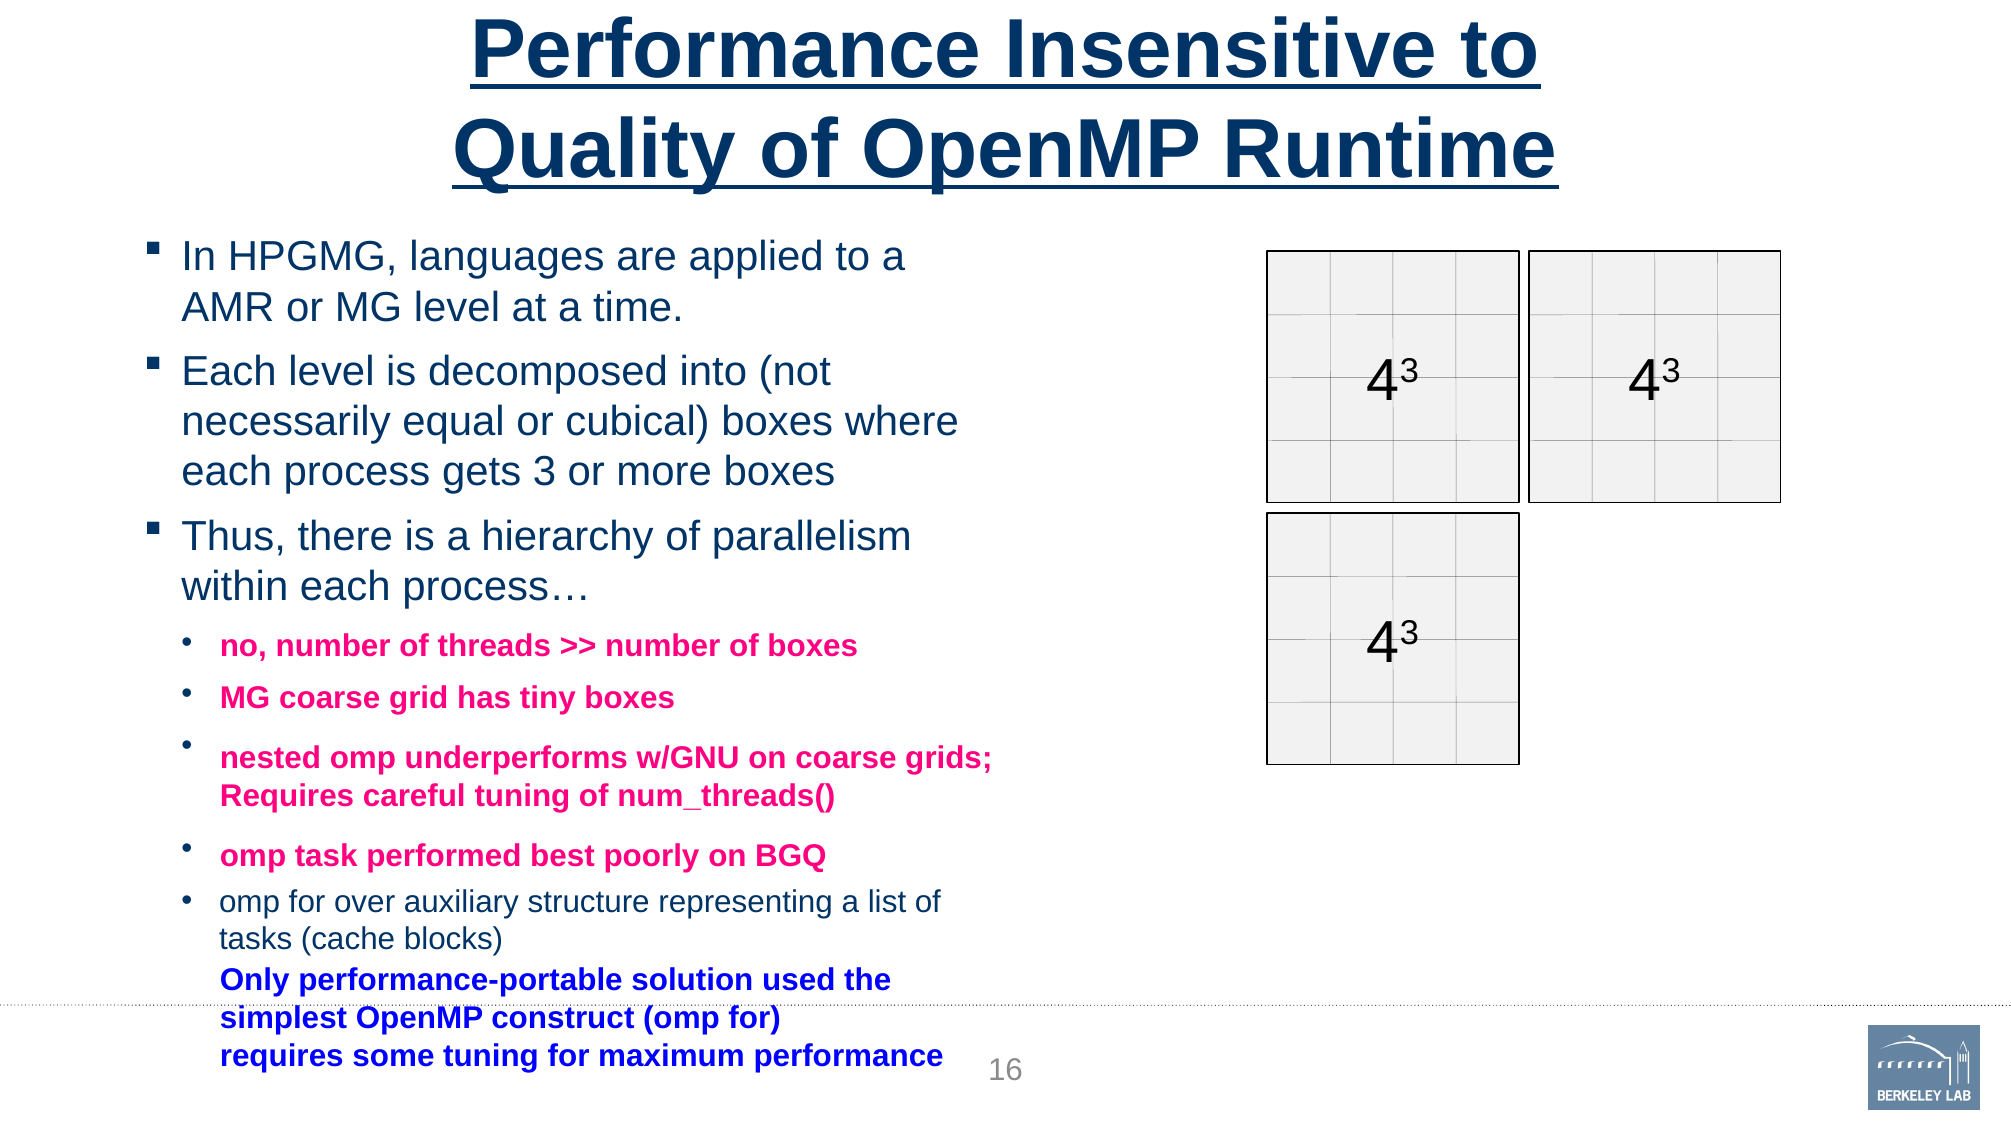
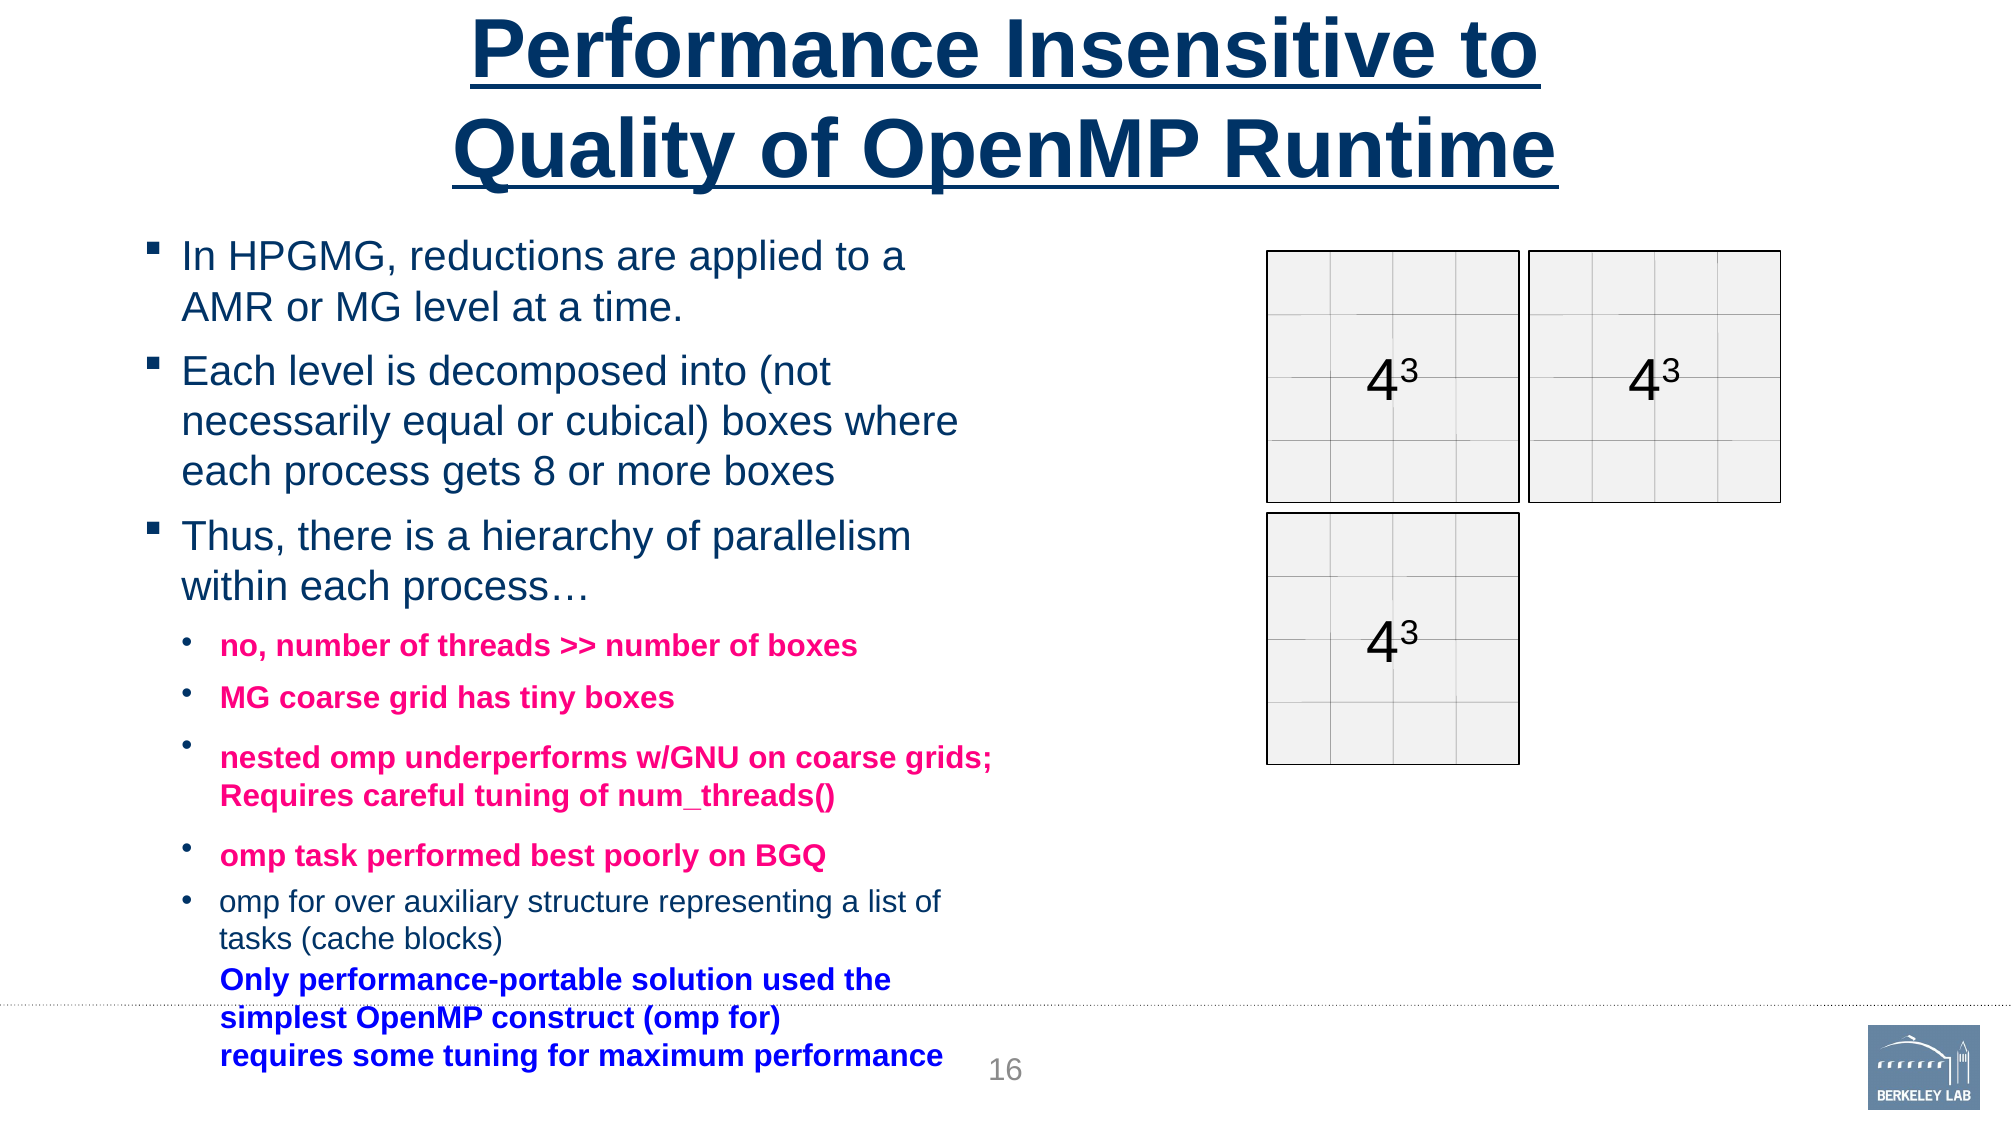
languages: languages -> reductions
3: 3 -> 8
